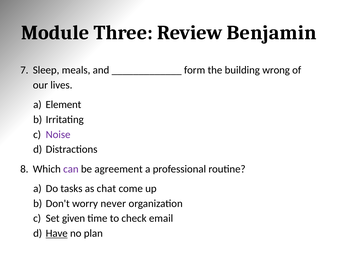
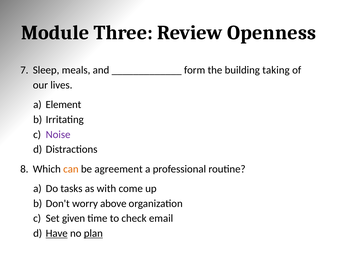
Benjamin: Benjamin -> Openness
wrong: wrong -> taking
can colour: purple -> orange
chat: chat -> with
never: never -> above
plan underline: none -> present
